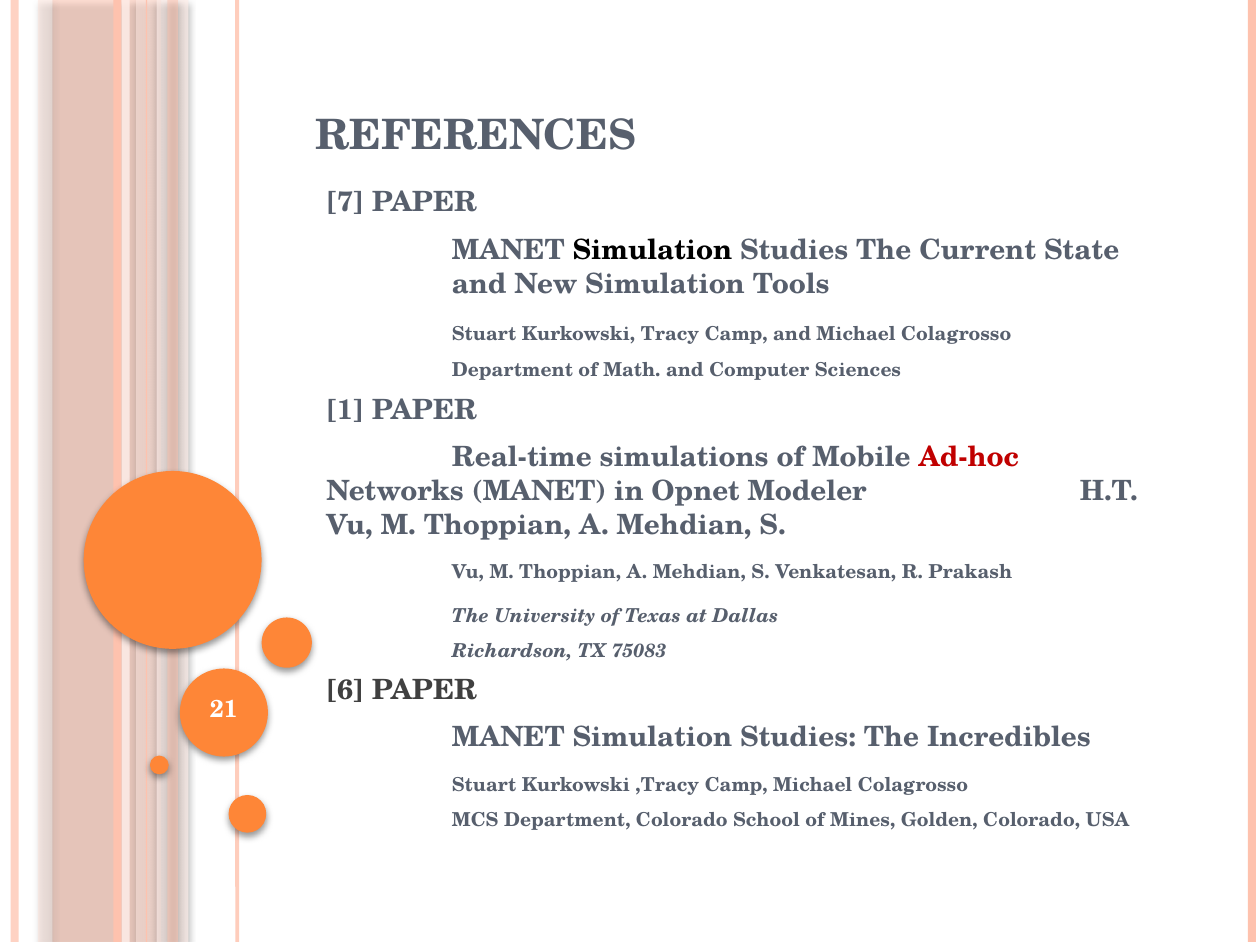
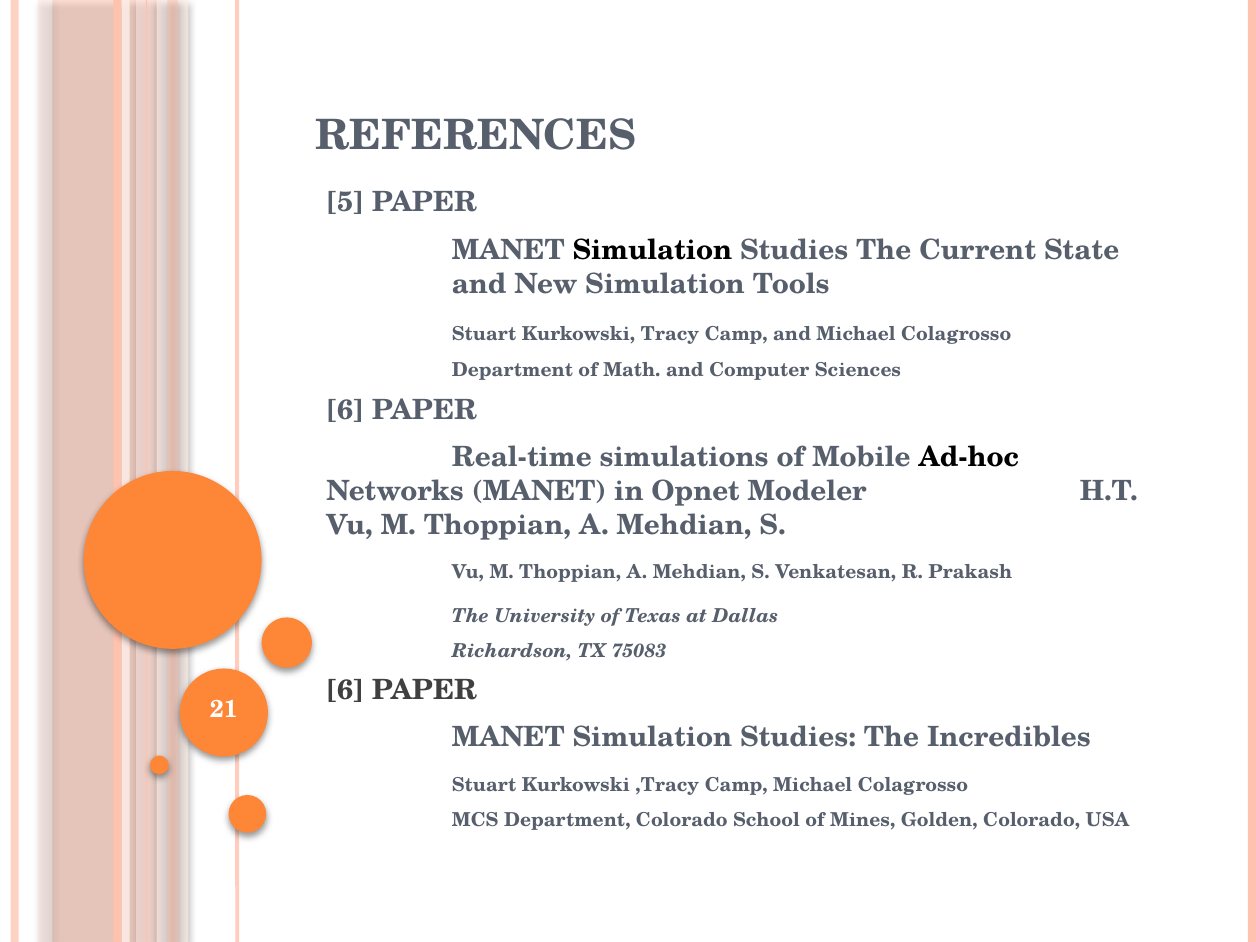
7: 7 -> 5
1 at (345, 410): 1 -> 6
Ad-hoc colour: red -> black
